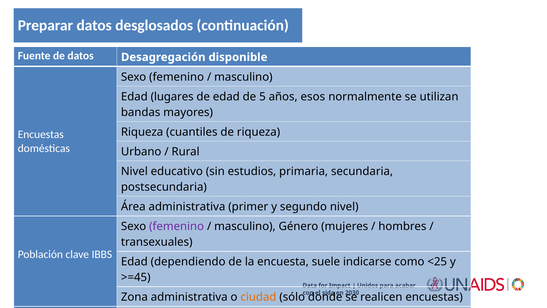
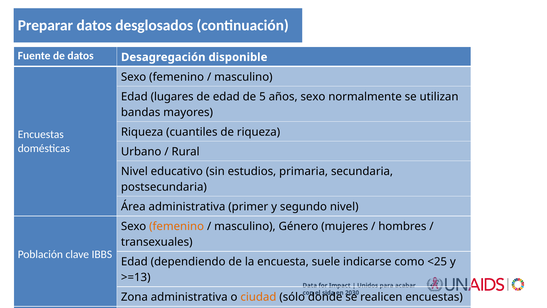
años esos: esos -> sexo
femenino at (177, 226) colour: purple -> orange
>=45: >=45 -> >=13
